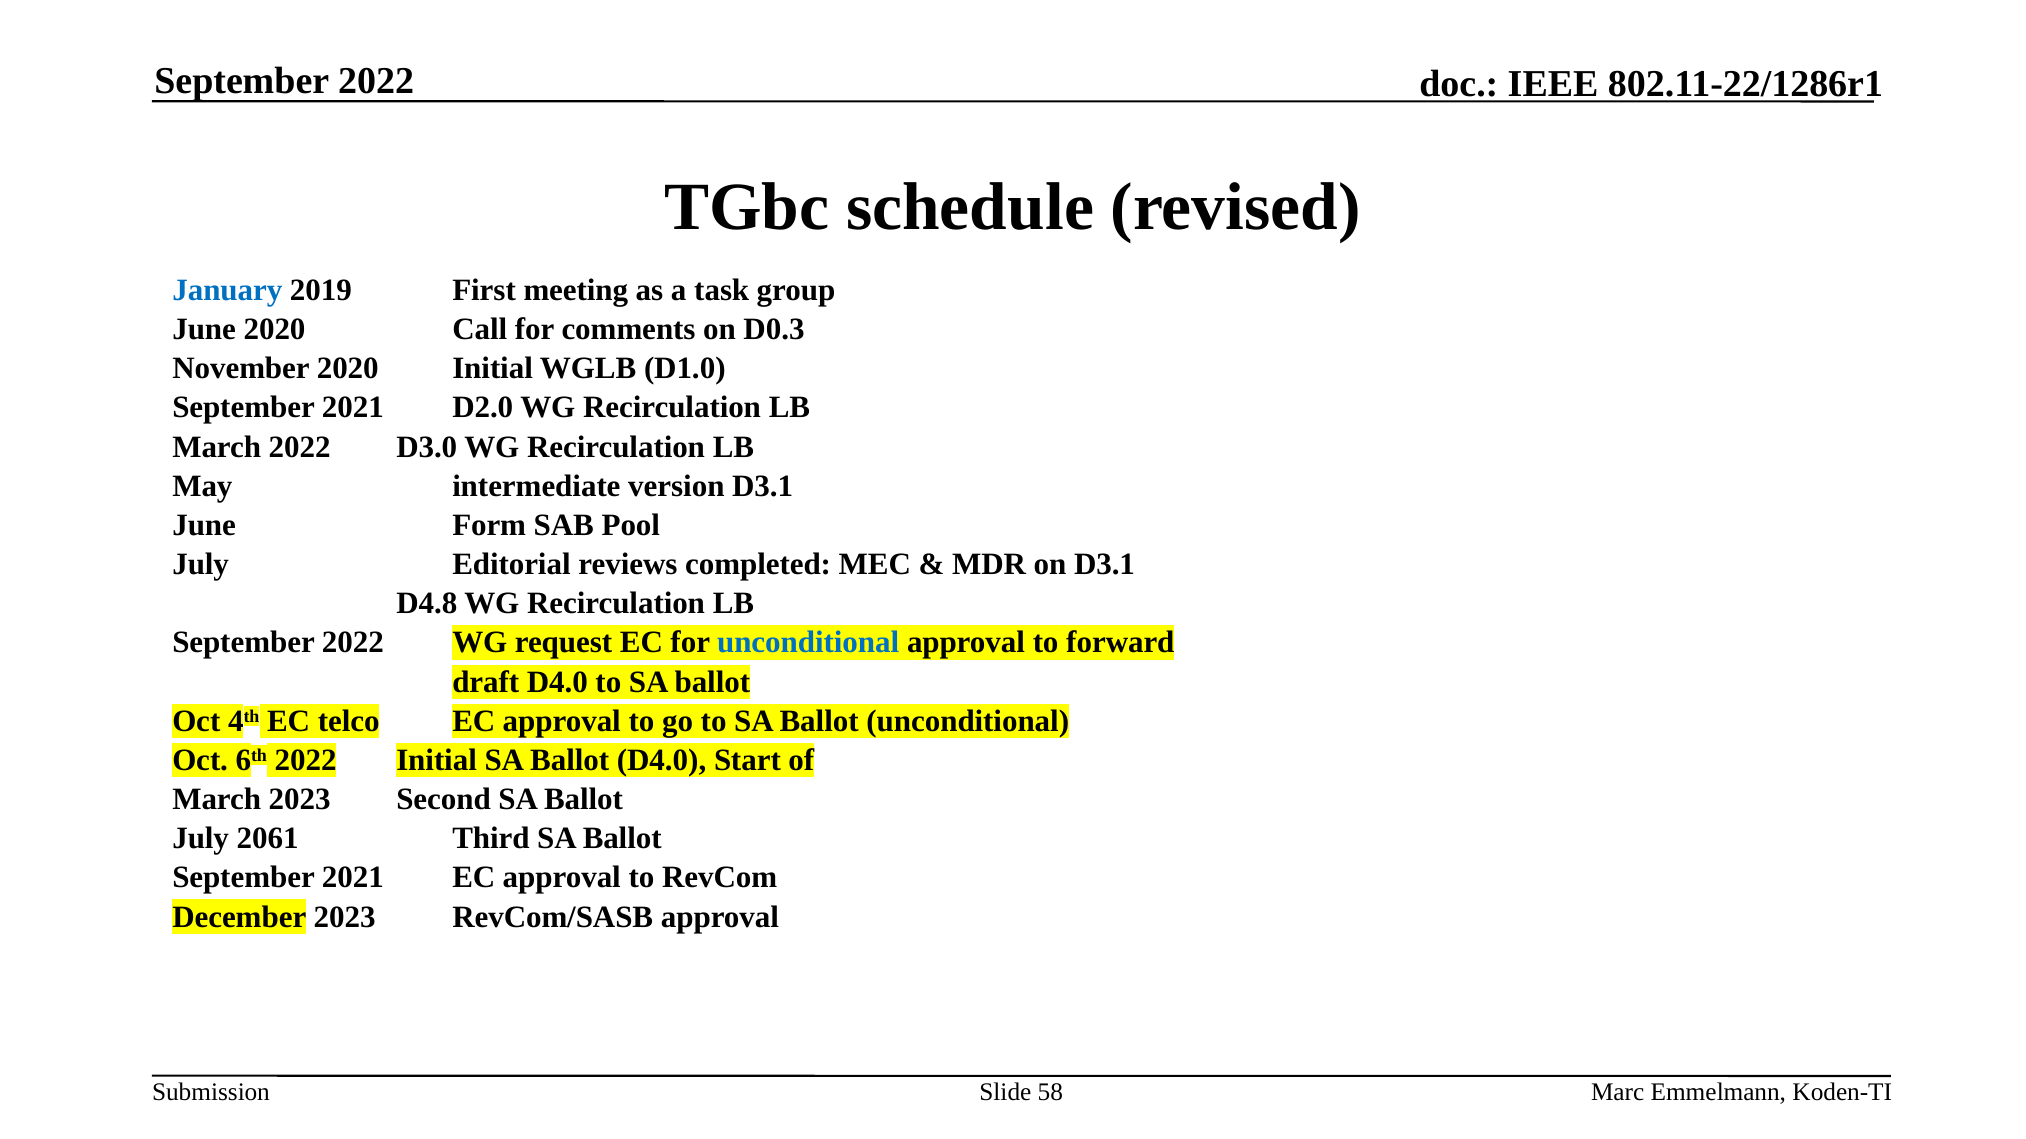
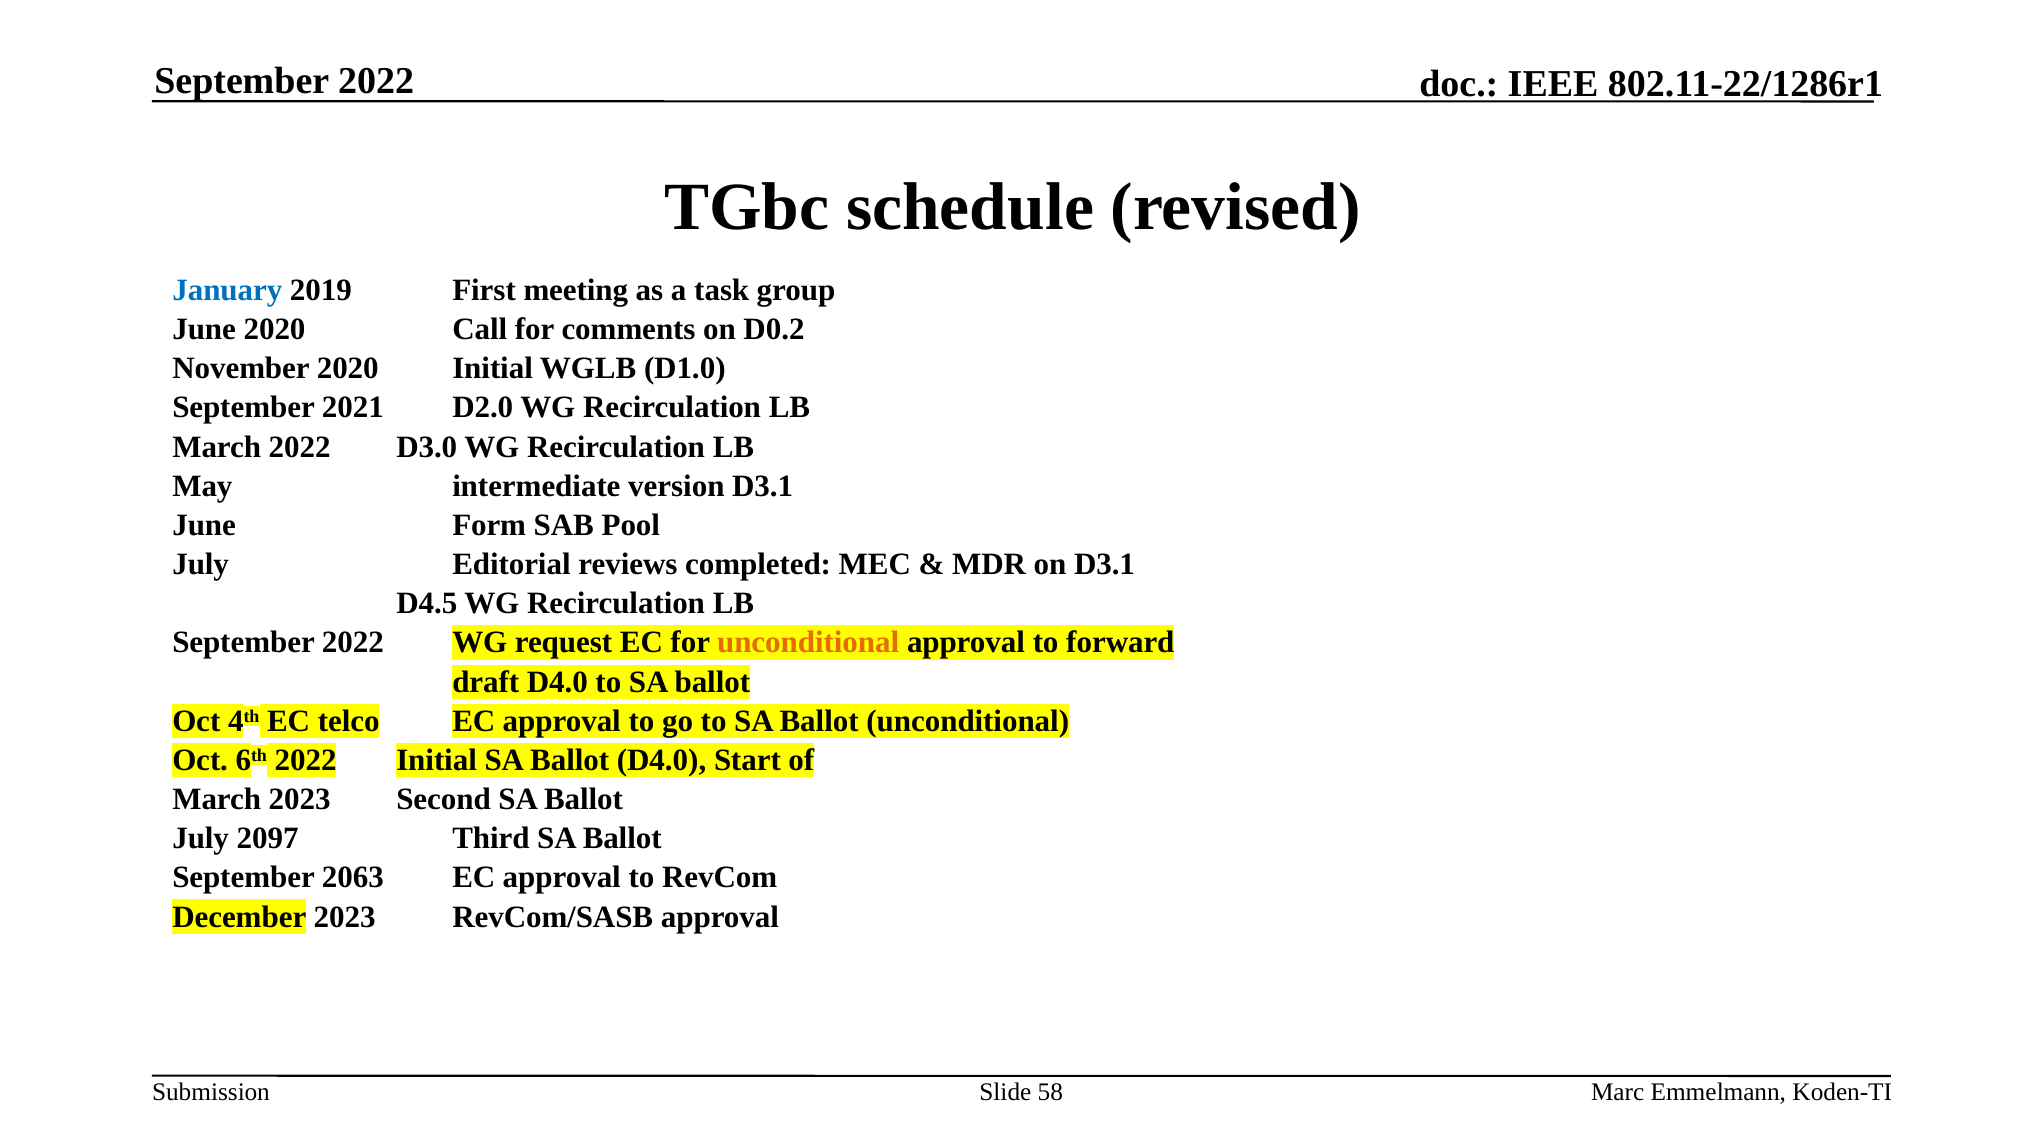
D0.3: D0.3 -> D0.2
D4.8: D4.8 -> D4.5
unconditional at (808, 643) colour: blue -> orange
2061: 2061 -> 2097
2021 at (353, 878): 2021 -> 2063
